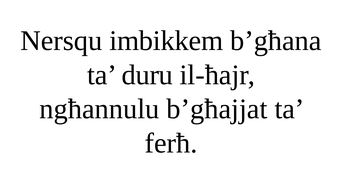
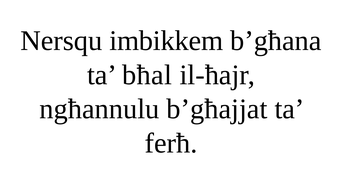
duru: duru -> bħal
